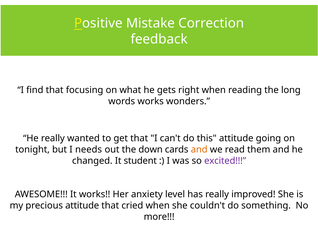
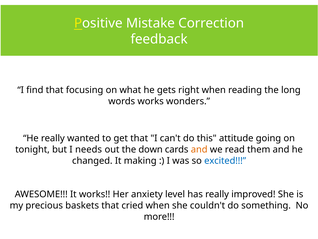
student: student -> making
excited colour: purple -> blue
precious attitude: attitude -> baskets
